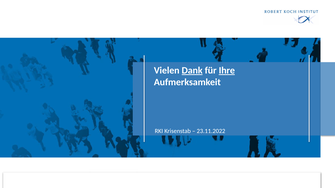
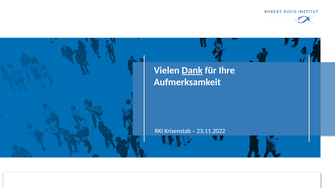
Ihre underline: present -> none
